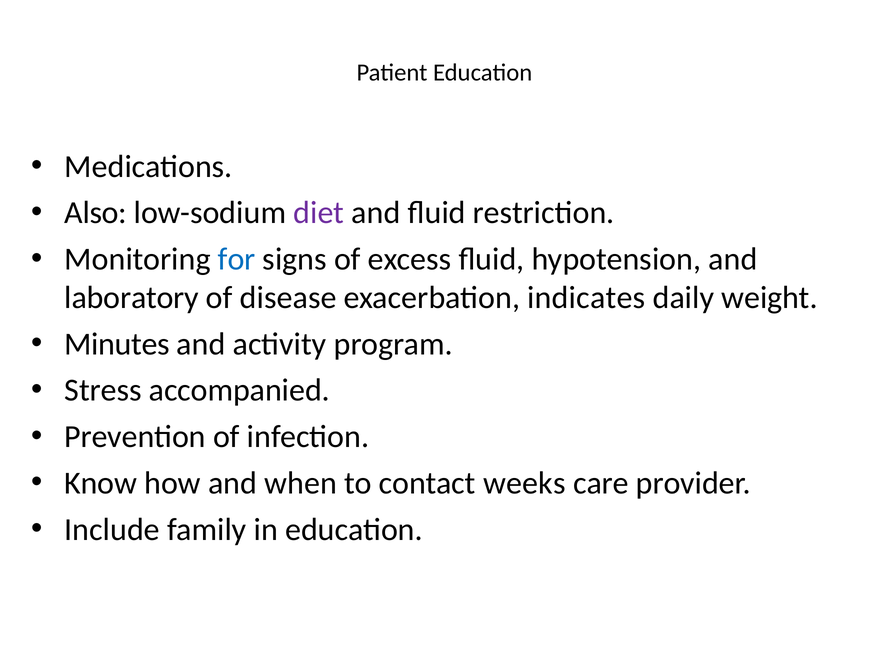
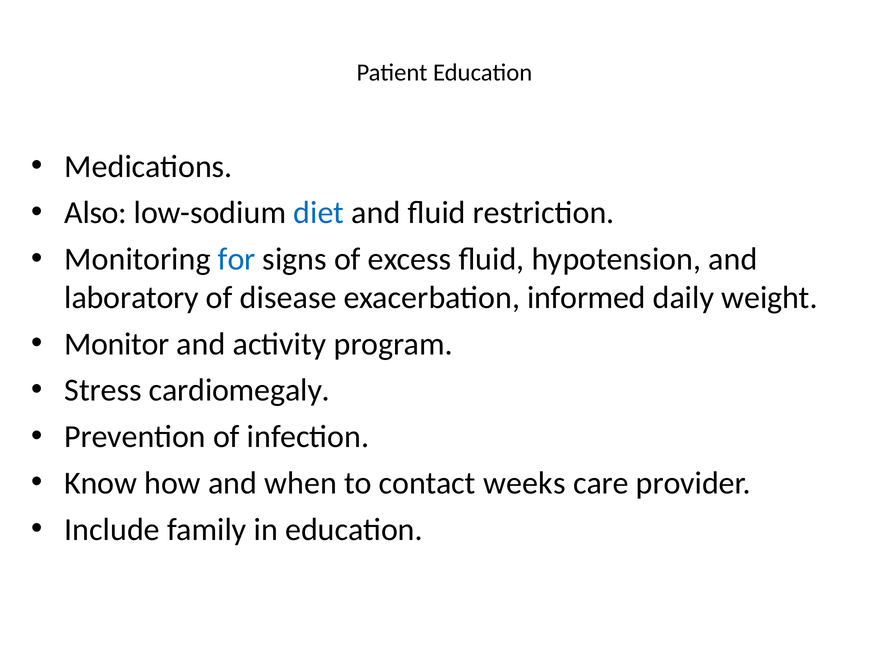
diet colour: purple -> blue
indicates: indicates -> informed
Minutes: Minutes -> Monitor
accompanied: accompanied -> cardiomegaly
